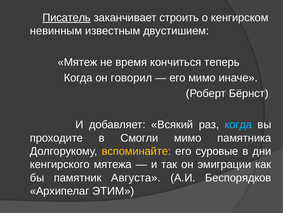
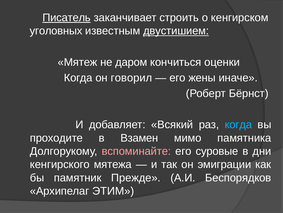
невинным: невинным -> уголовных
двустишием underline: none -> present
время: время -> даром
теперь: теперь -> оценки
его мимо: мимо -> жены
Смогли: Смогли -> Взамен
вспоминайте colour: yellow -> pink
Августа: Августа -> Прежде
